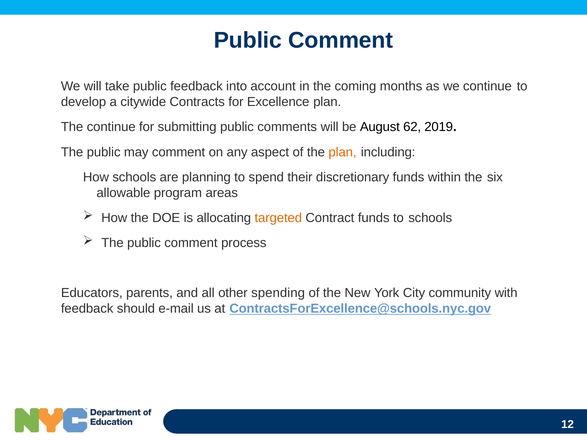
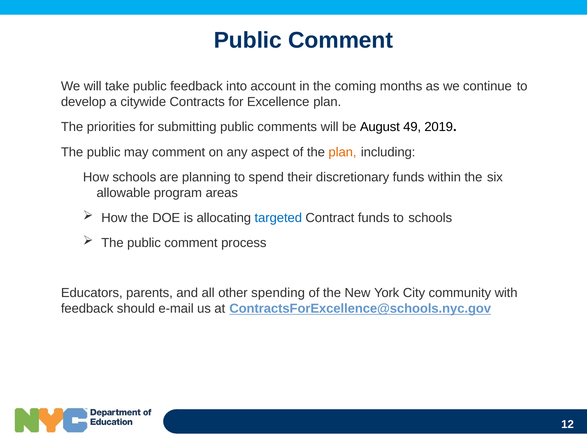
The continue: continue -> priorities
62: 62 -> 49
targeted colour: orange -> blue
